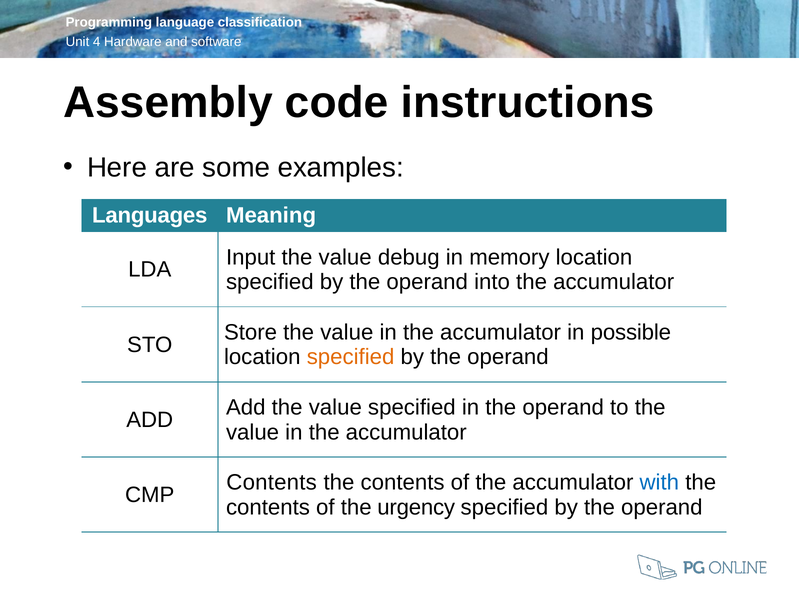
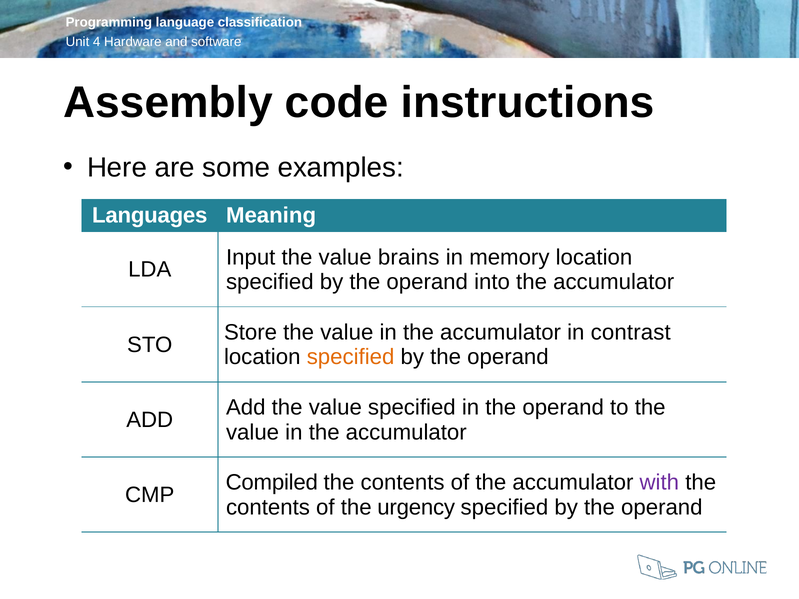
debug: debug -> brains
possible: possible -> contrast
Contents at (272, 483): Contents -> Compiled
with colour: blue -> purple
